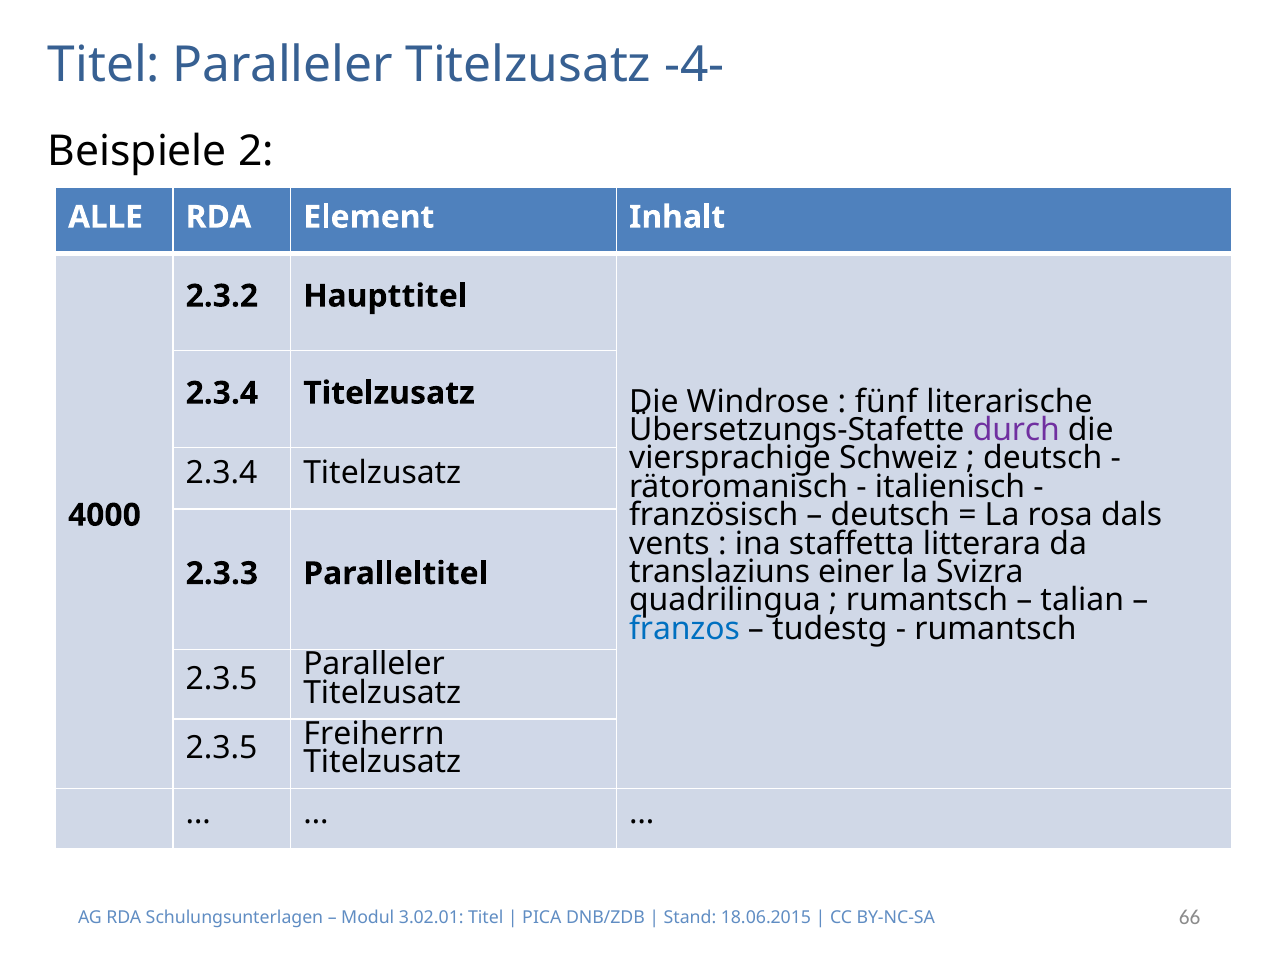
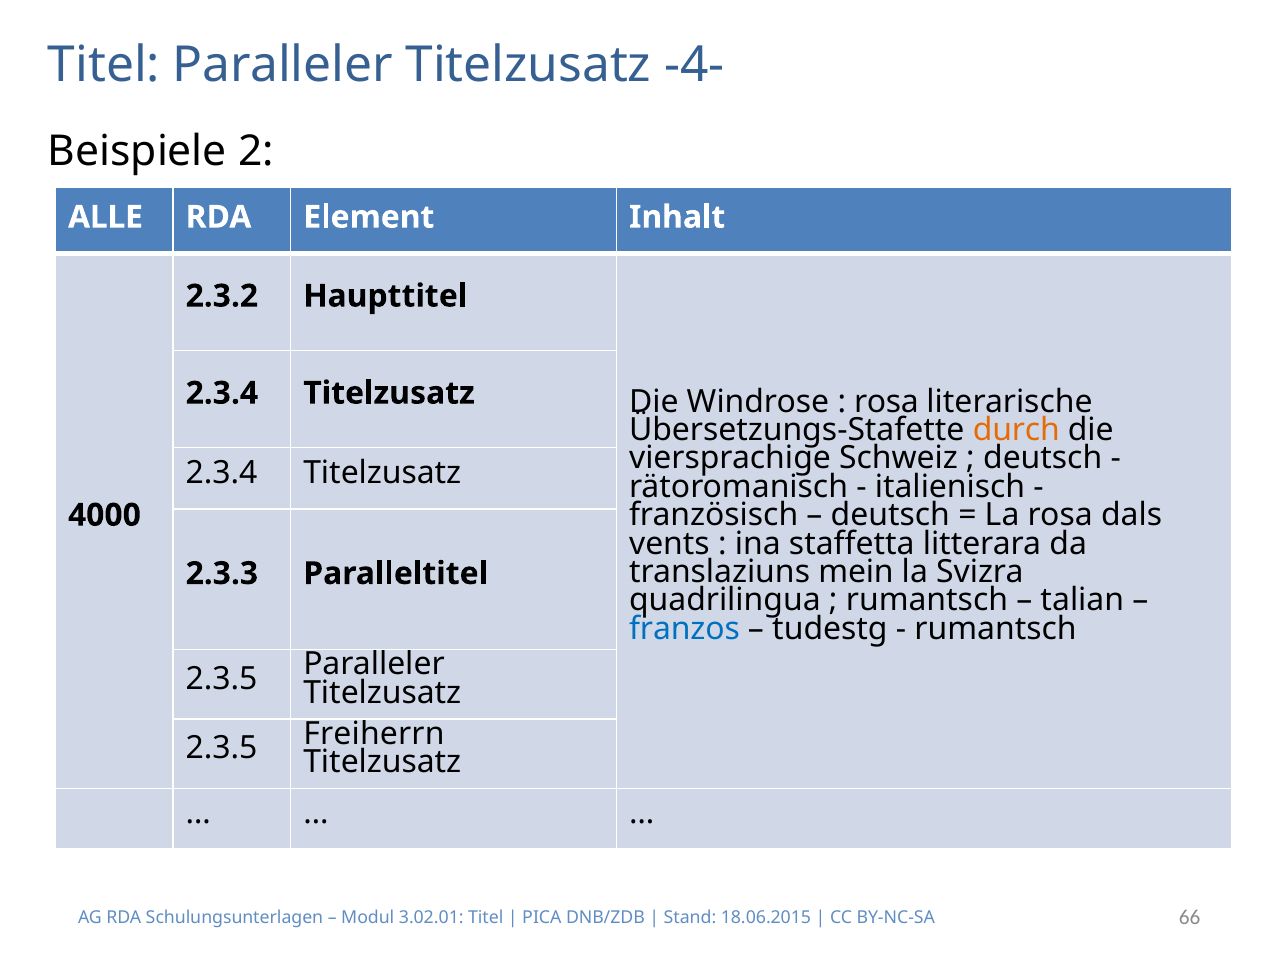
fünf at (886, 402): fünf -> rosa
durch colour: purple -> orange
einer: einer -> mein
